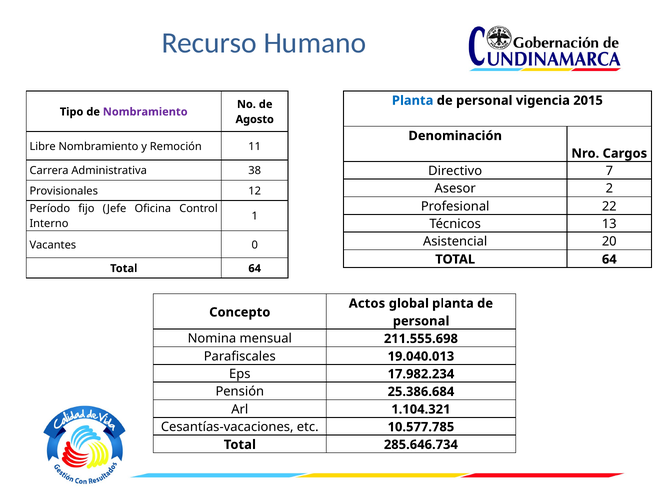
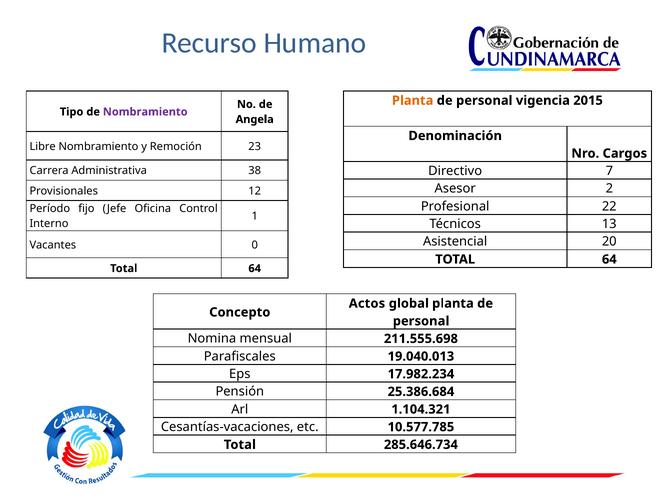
Planta at (413, 101) colour: blue -> orange
Agosto: Agosto -> Angela
11: 11 -> 23
